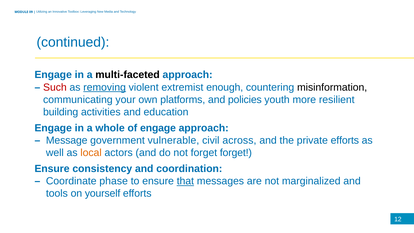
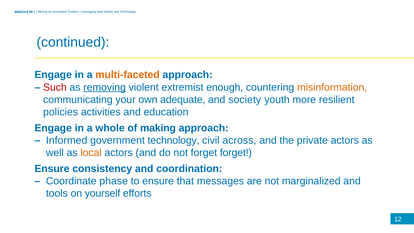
multi-faceted colour: black -> orange
misinformation colour: black -> orange
platforms: platforms -> adequate
policies: policies -> society
building: building -> policies
of engage: engage -> making
Message: Message -> Informed
government vulnerable: vulnerable -> technology
private efforts: efforts -> actors
that underline: present -> none
